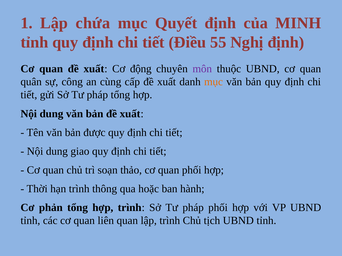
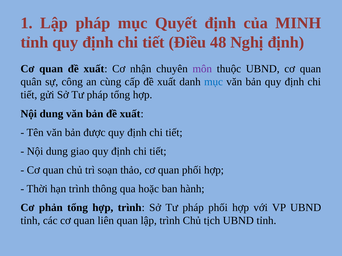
Lập chứa: chứa -> pháp
55: 55 -> 48
động: động -> nhận
mục at (214, 82) colour: orange -> blue
